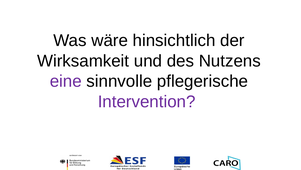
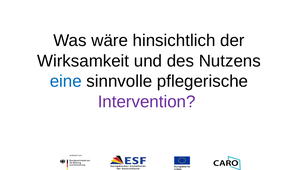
eine colour: purple -> blue
